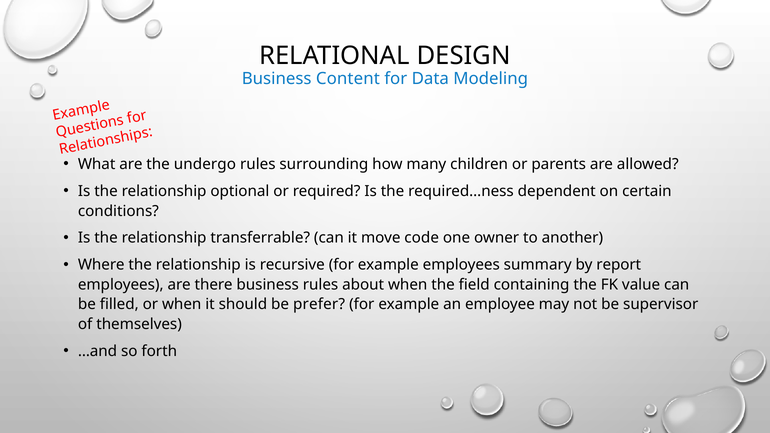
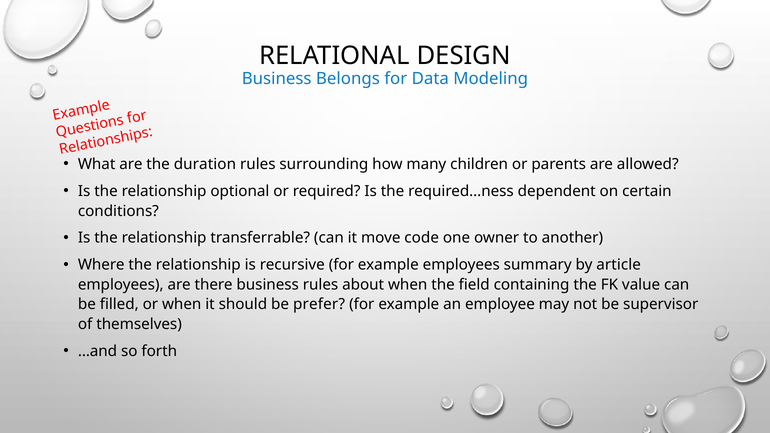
Content: Content -> Belongs
undergo: undergo -> duration
report: report -> article
